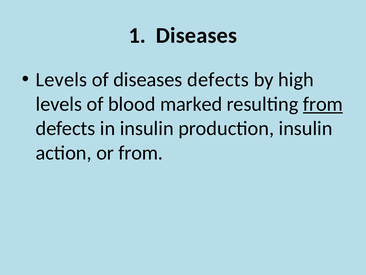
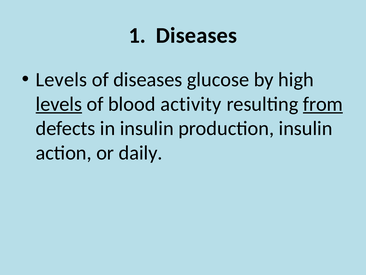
diseases defects: defects -> glucose
levels at (59, 104) underline: none -> present
marked: marked -> activity
or from: from -> daily
